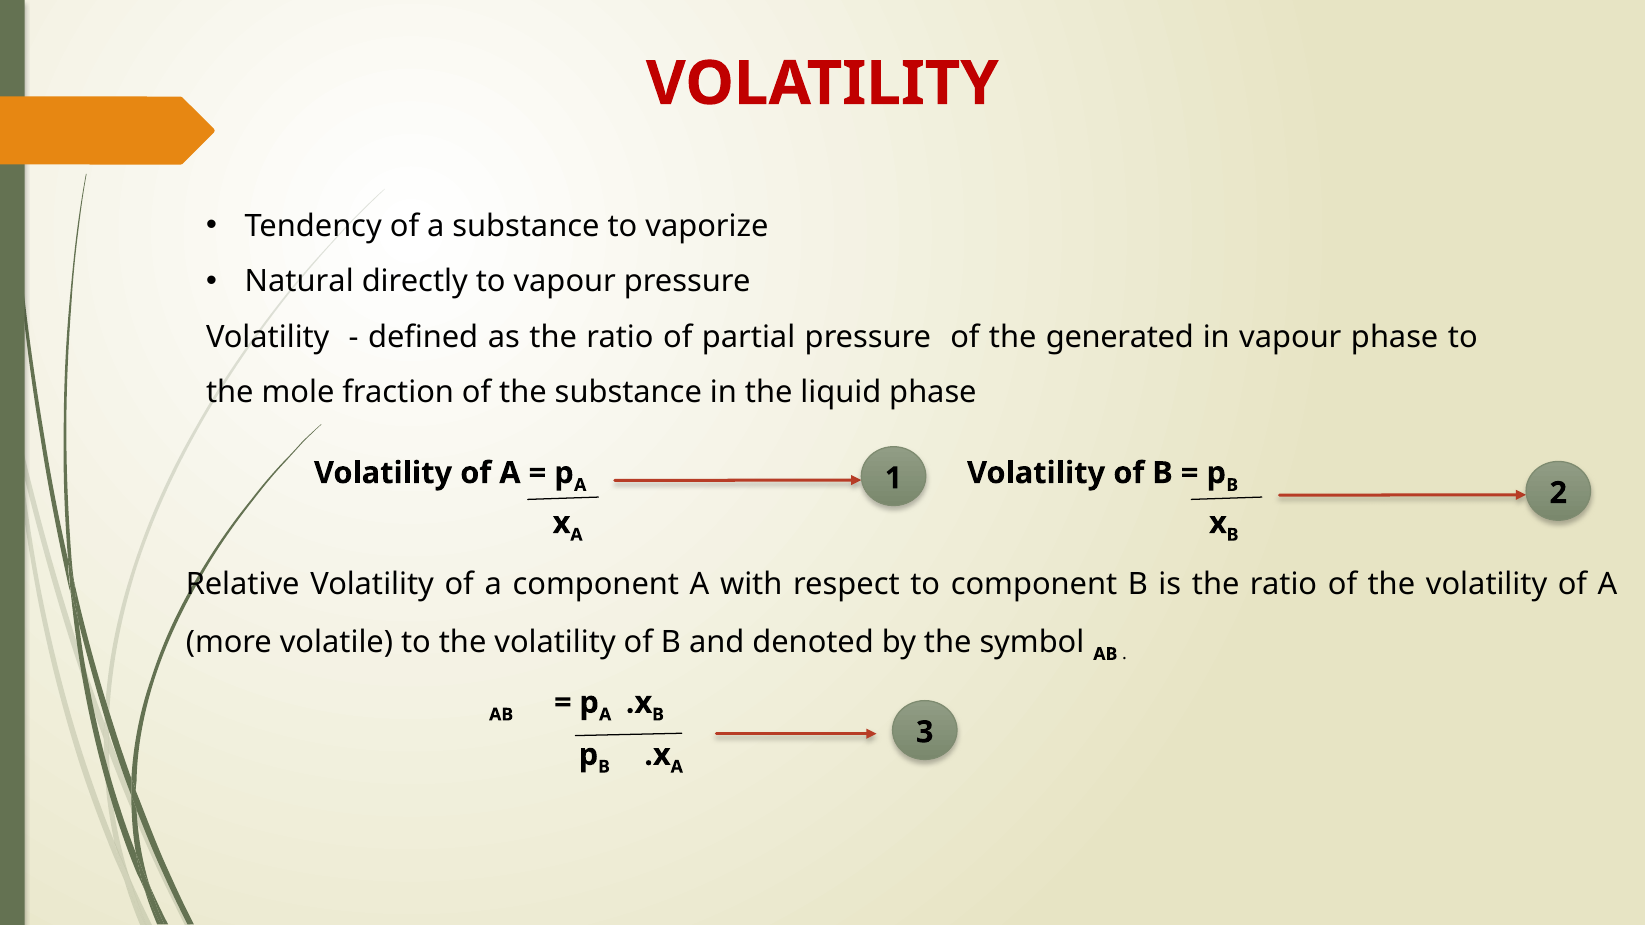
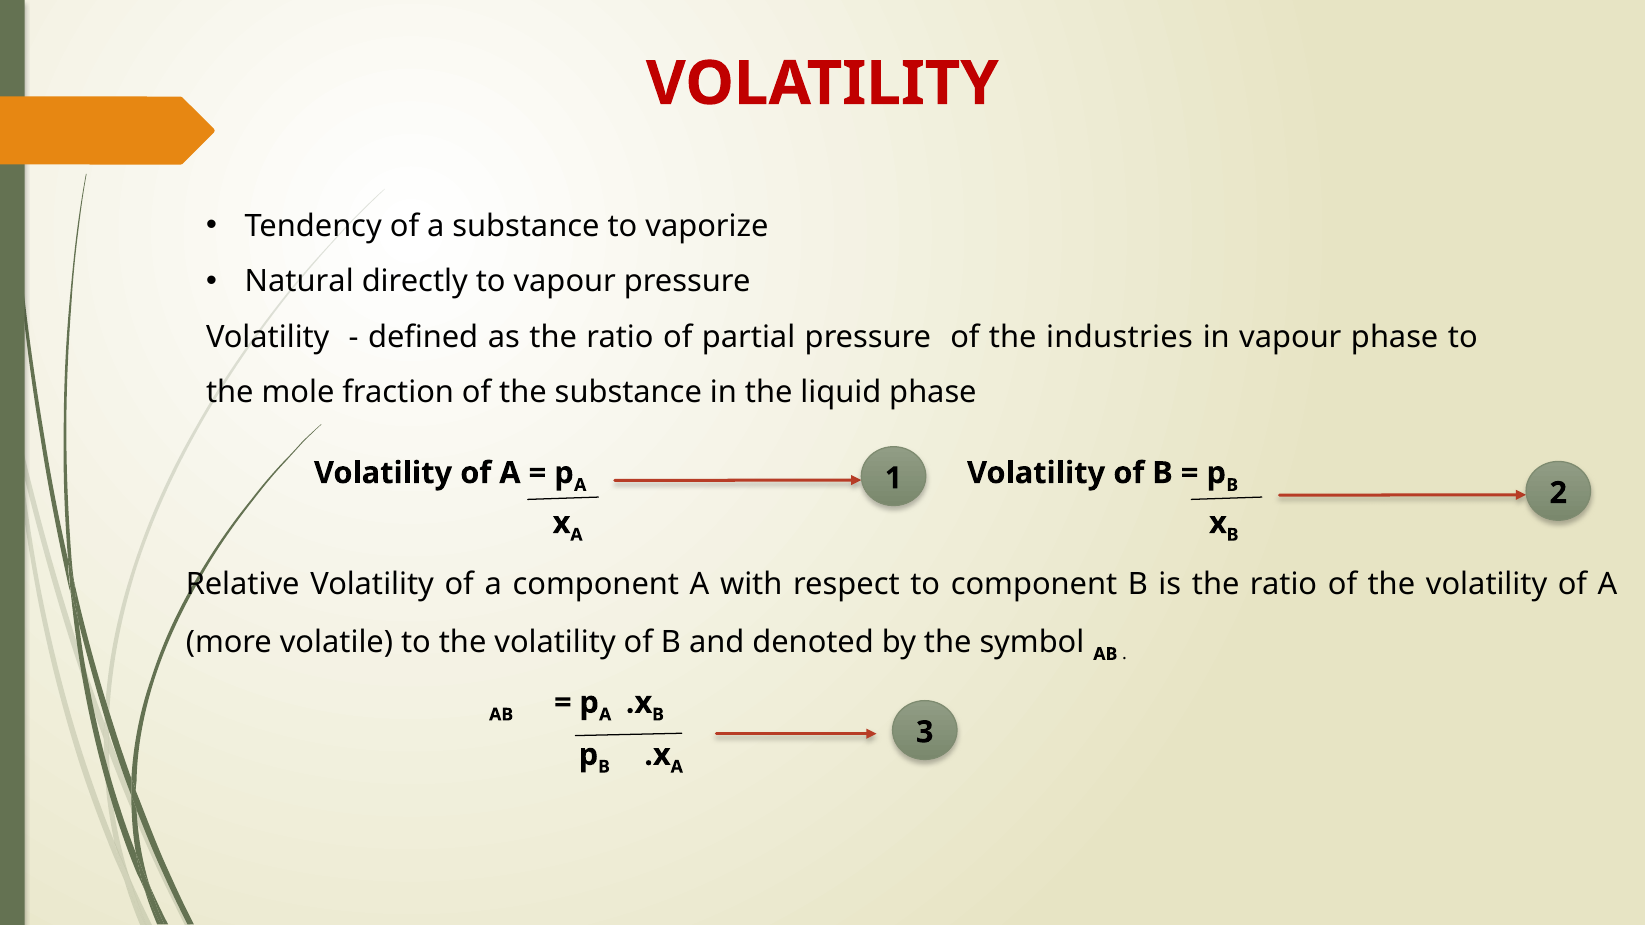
generated: generated -> industries
